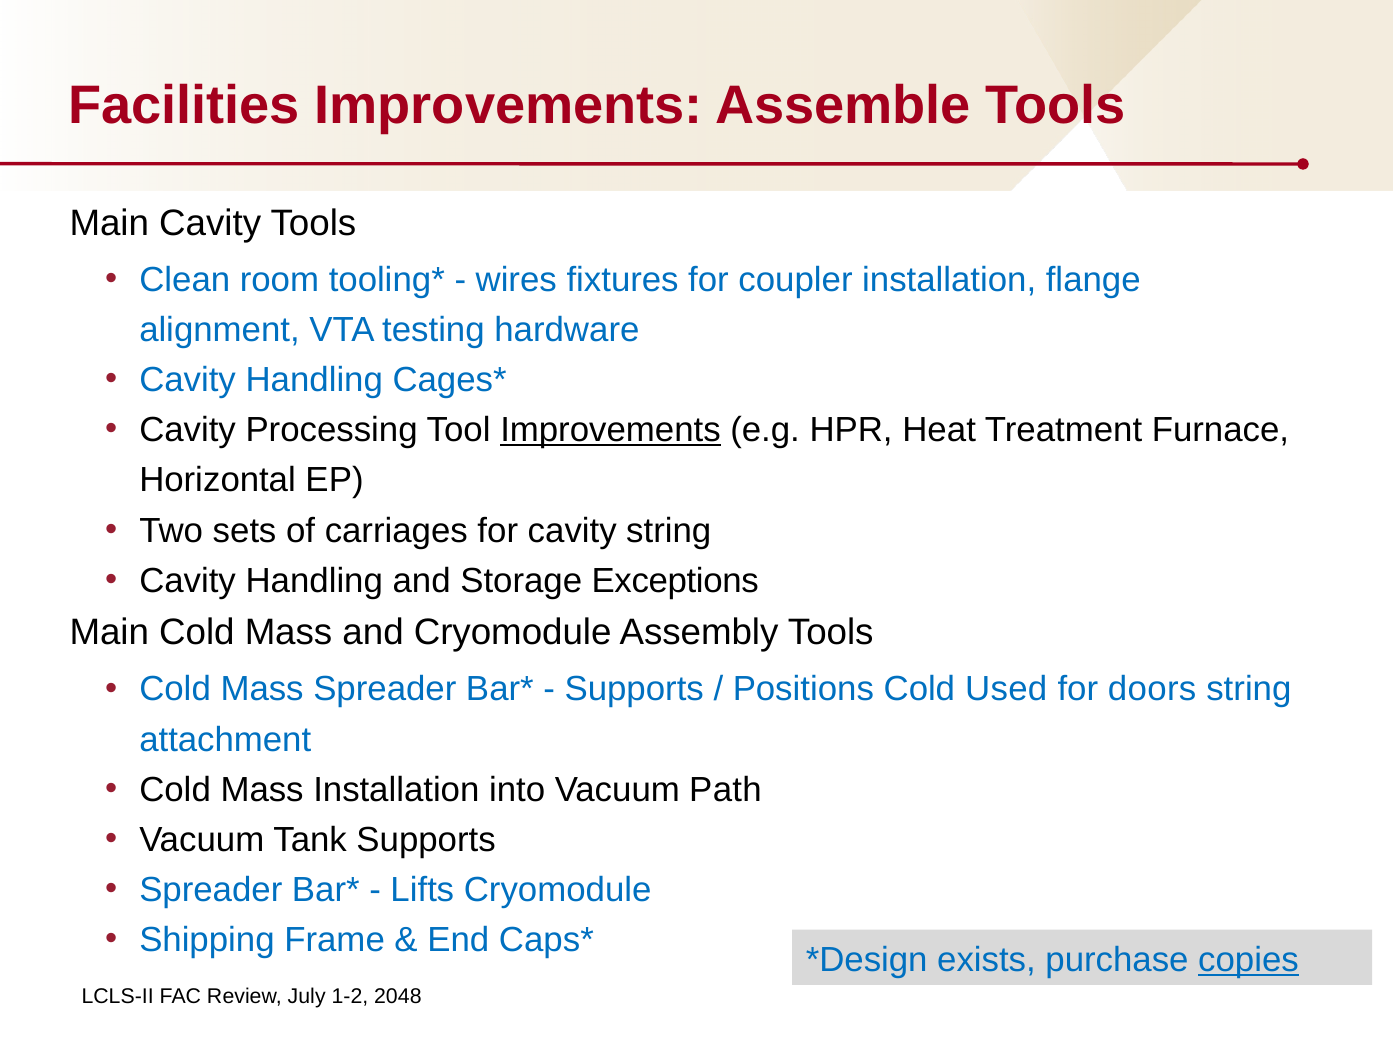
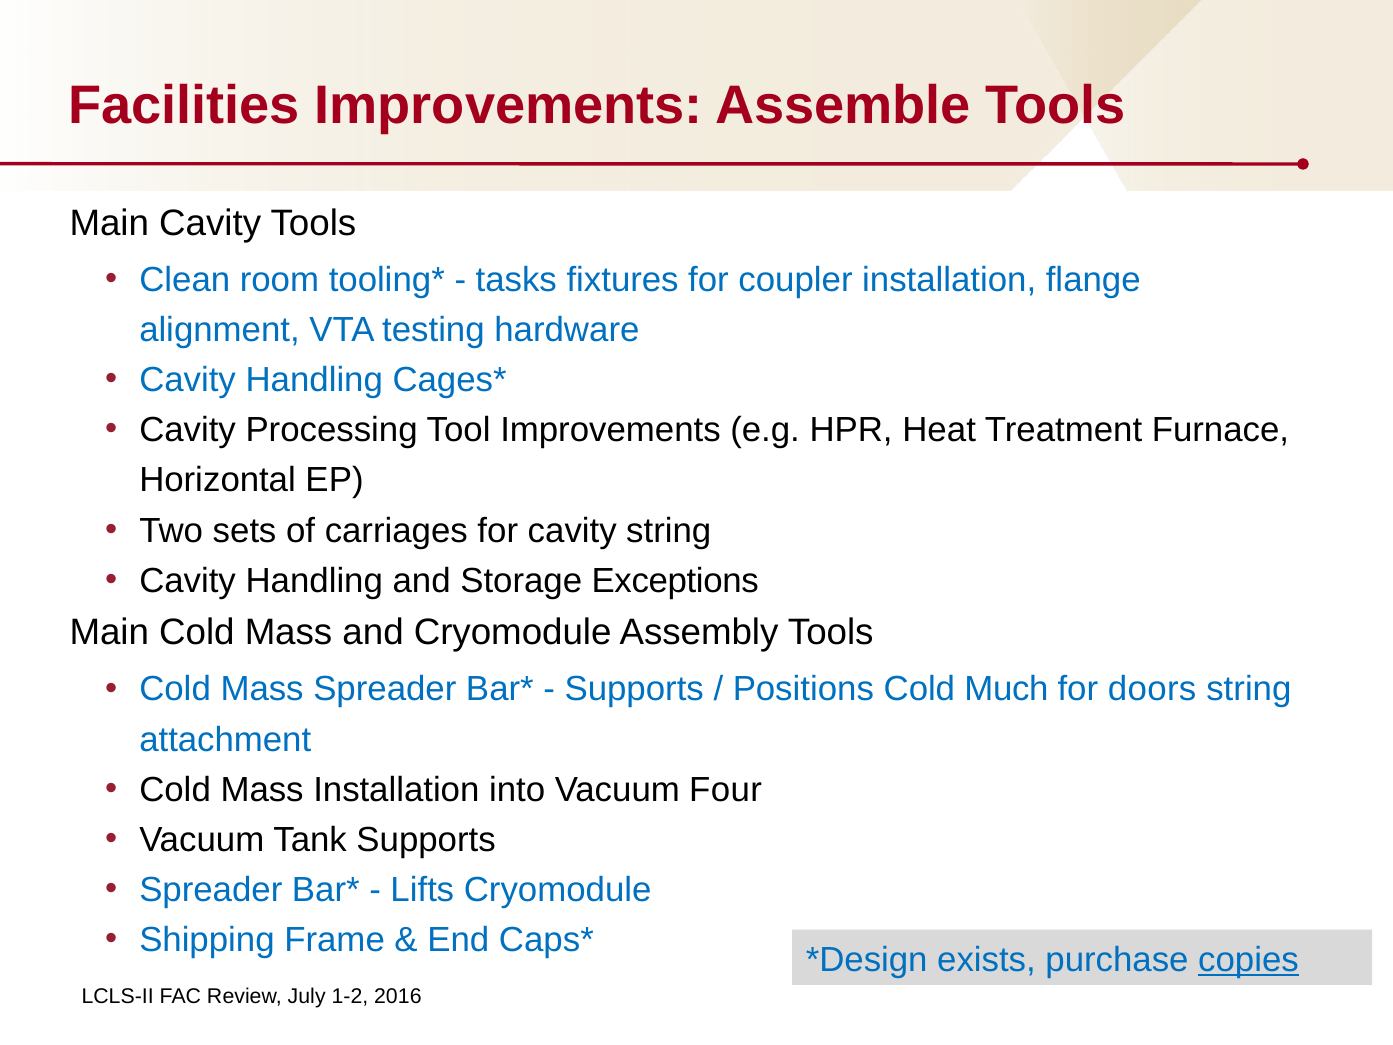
wires: wires -> tasks
Improvements at (610, 430) underline: present -> none
Used: Used -> Much
Path: Path -> Four
2048: 2048 -> 2016
